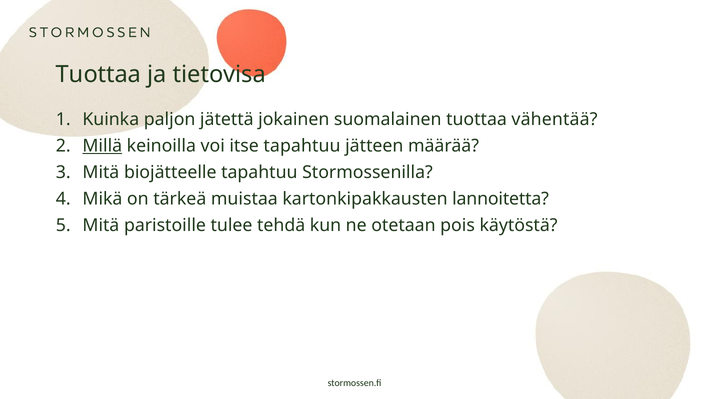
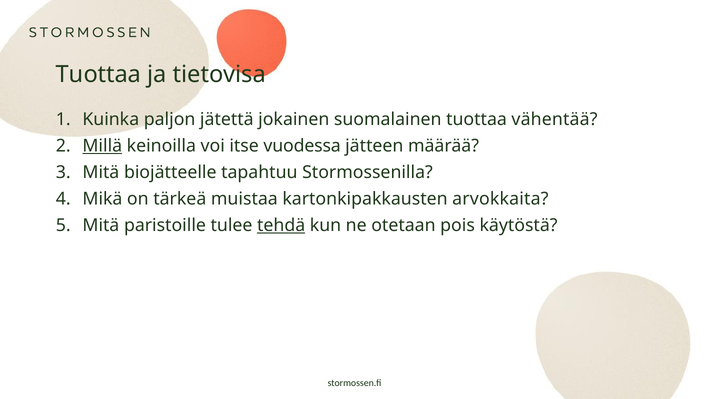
itse tapahtuu: tapahtuu -> vuodessa
lannoitetta: lannoitetta -> arvokkaita
tehdä underline: none -> present
